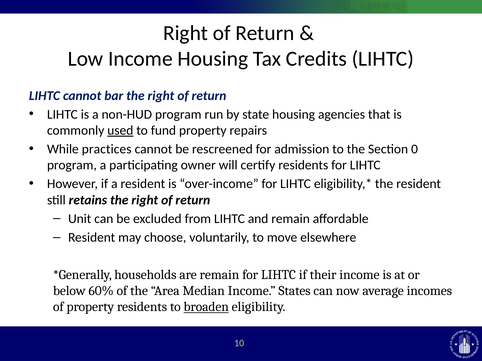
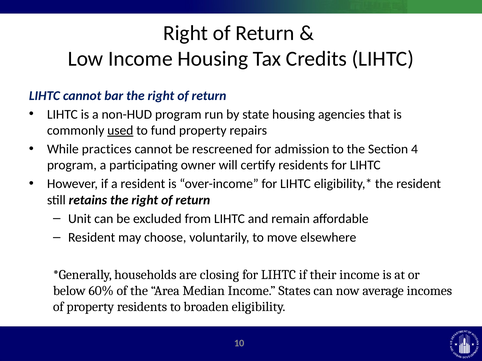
0: 0 -> 4
are remain: remain -> closing
broaden underline: present -> none
